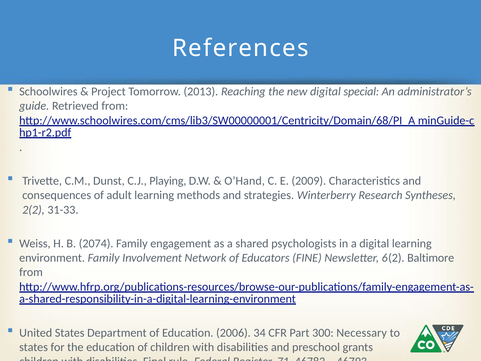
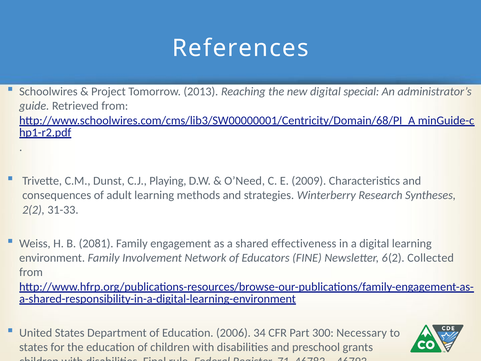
O’Hand: O’Hand -> O’Need
2074: 2074 -> 2081
psychologists: psychologists -> effectiveness
Baltimore: Baltimore -> Collected
